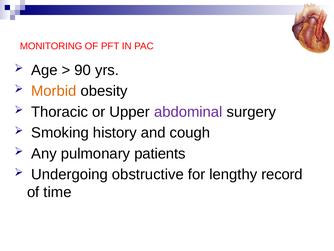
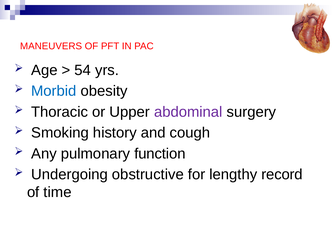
MONITORING: MONITORING -> MANEUVERS
90: 90 -> 54
Morbid colour: orange -> blue
patients: patients -> function
